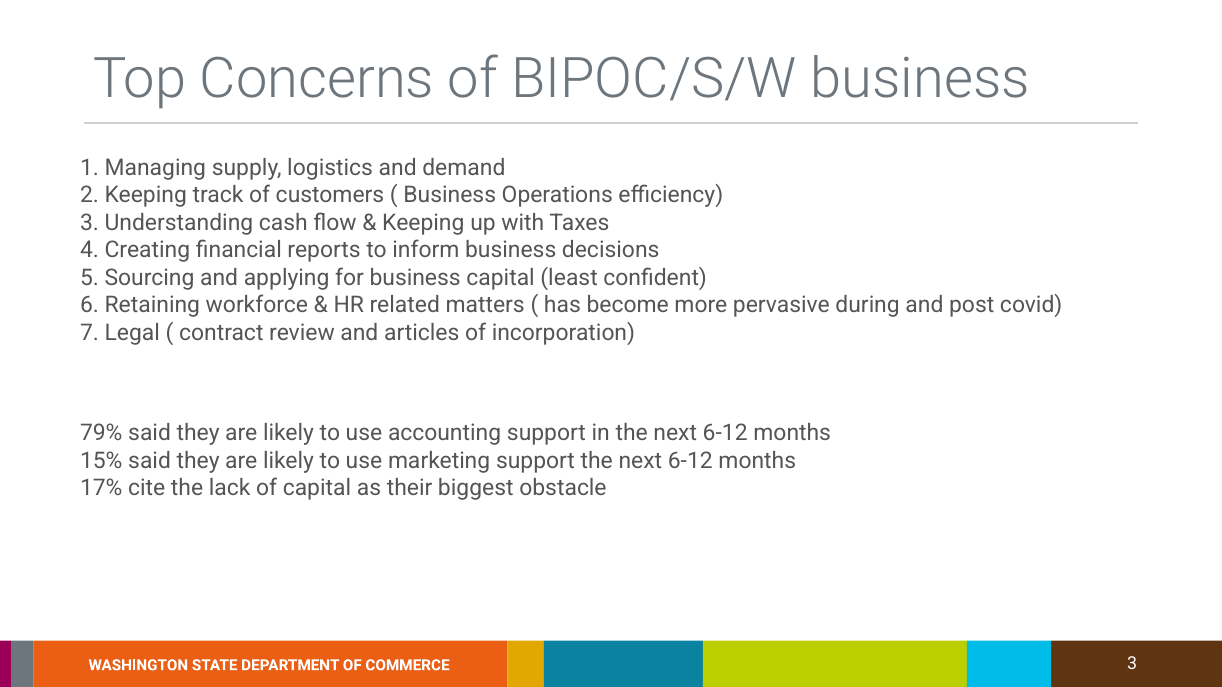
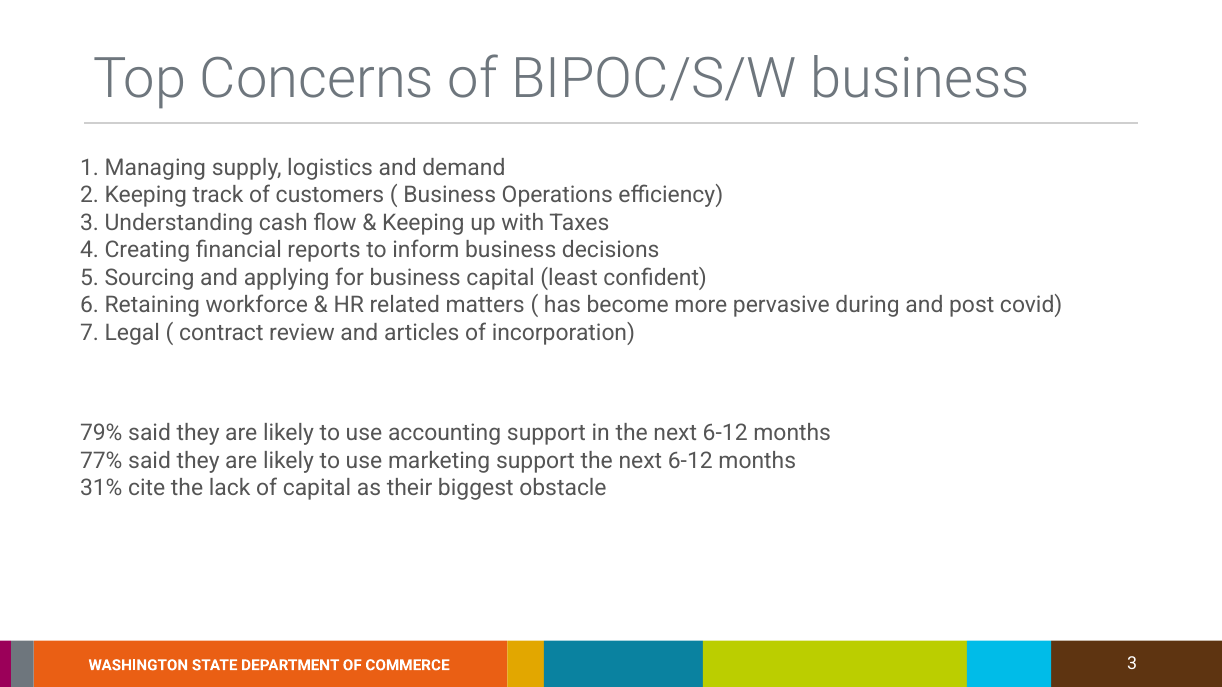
15%: 15% -> 77%
17%: 17% -> 31%
